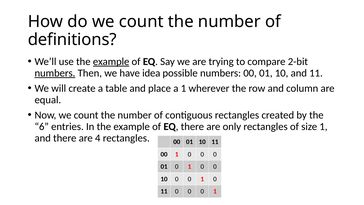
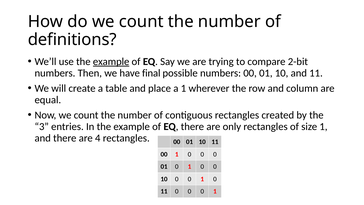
numbers at (55, 73) underline: present -> none
idea: idea -> final
6: 6 -> 3
